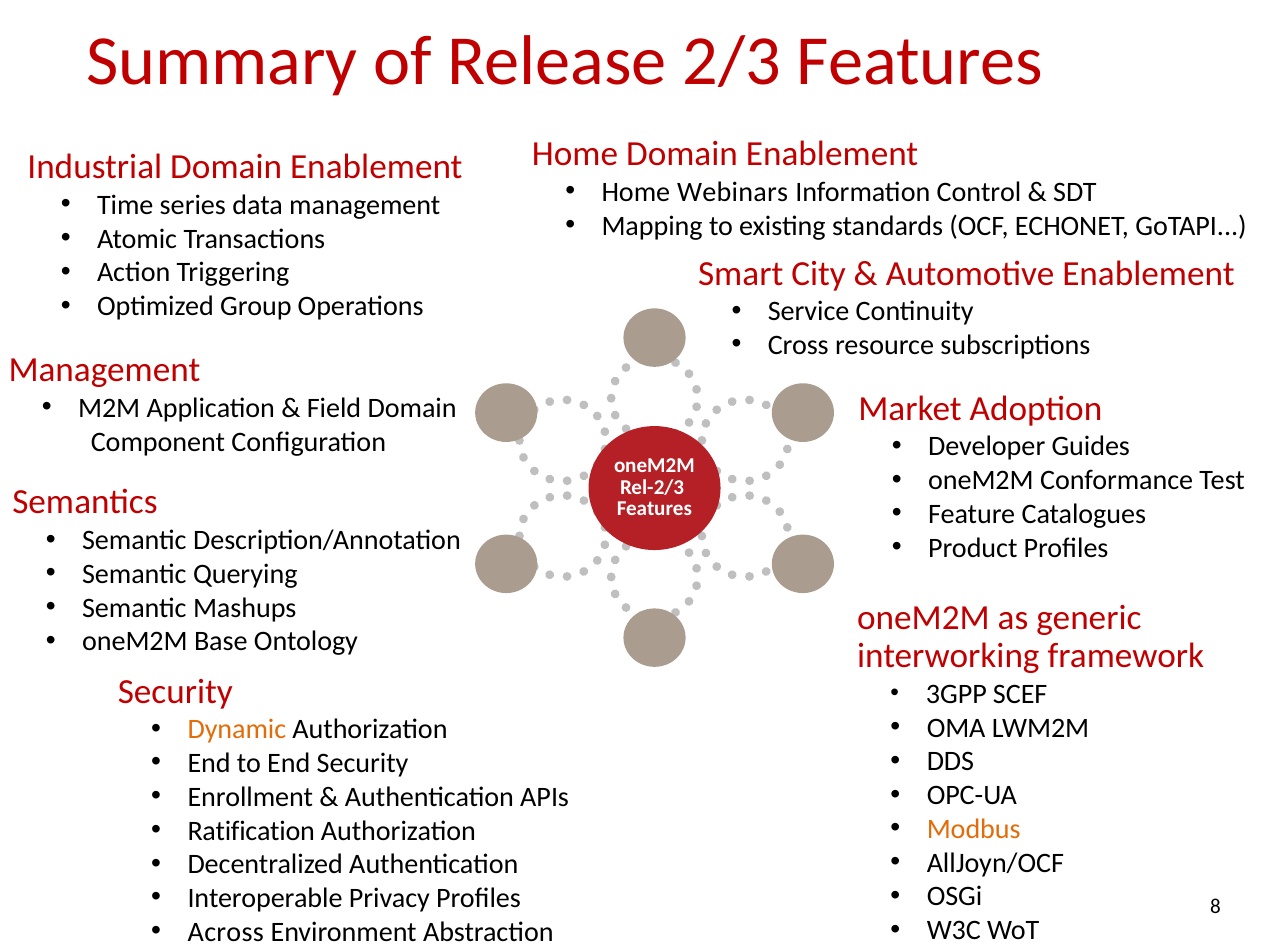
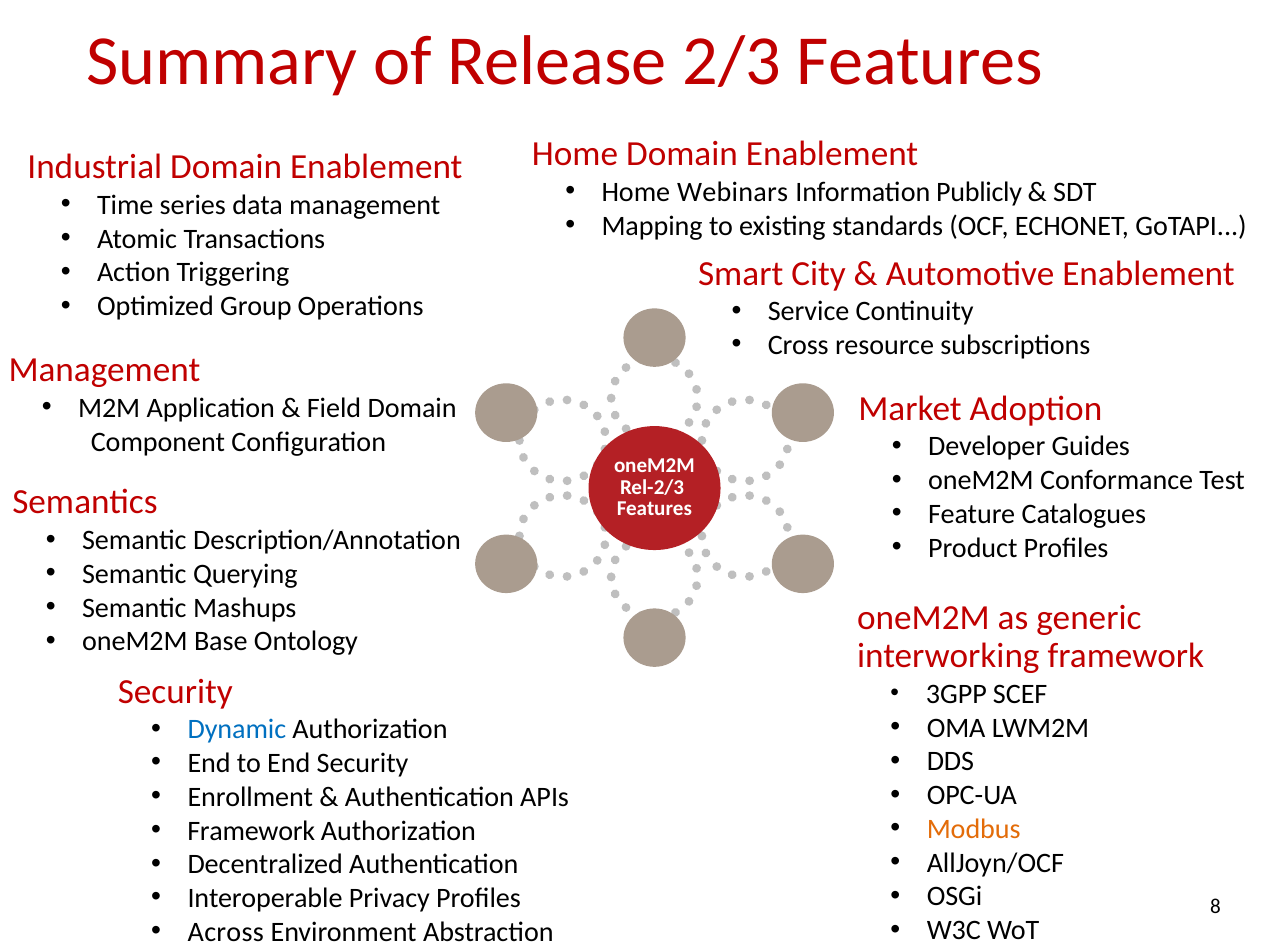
Control: Control -> Publicly
Dynamic colour: orange -> blue
Ratification at (251, 831): Ratification -> Framework
